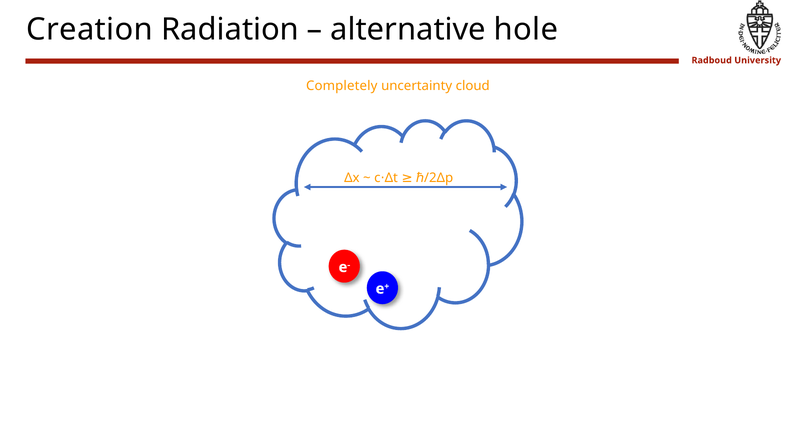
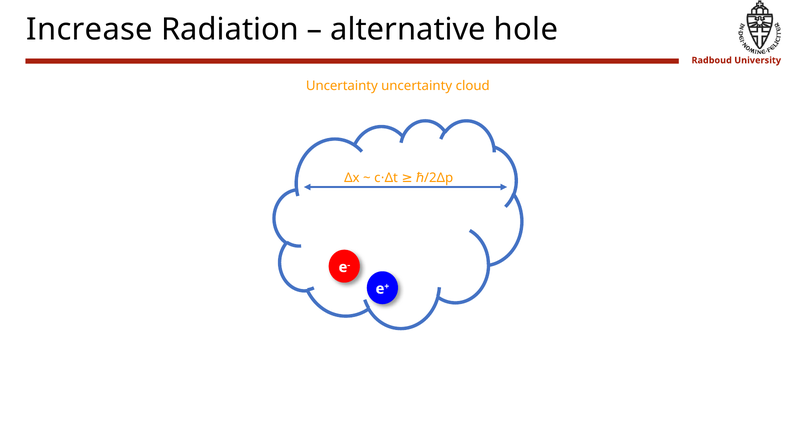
Creation: Creation -> Increase
Completely at (342, 86): Completely -> Uncertainty
